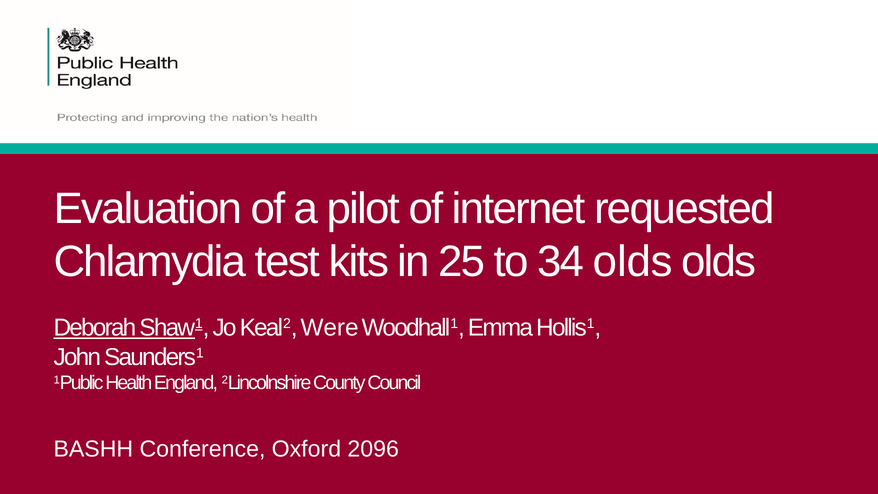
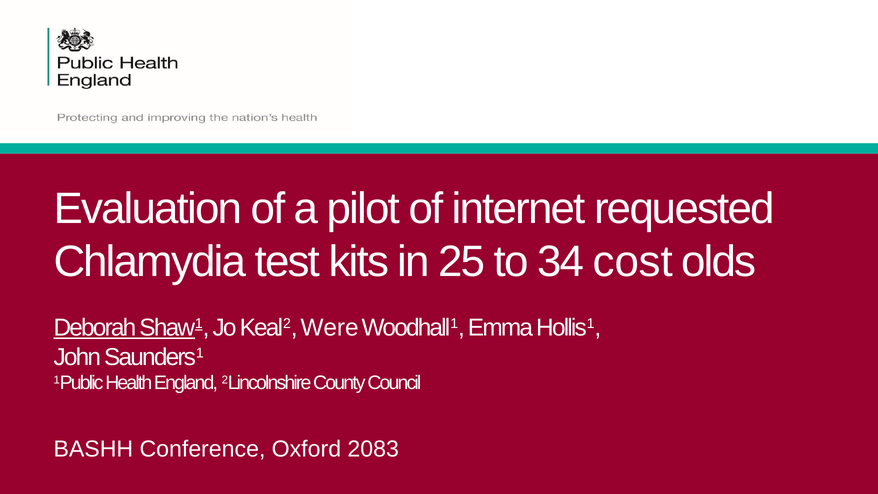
34 olds: olds -> cost
2096: 2096 -> 2083
